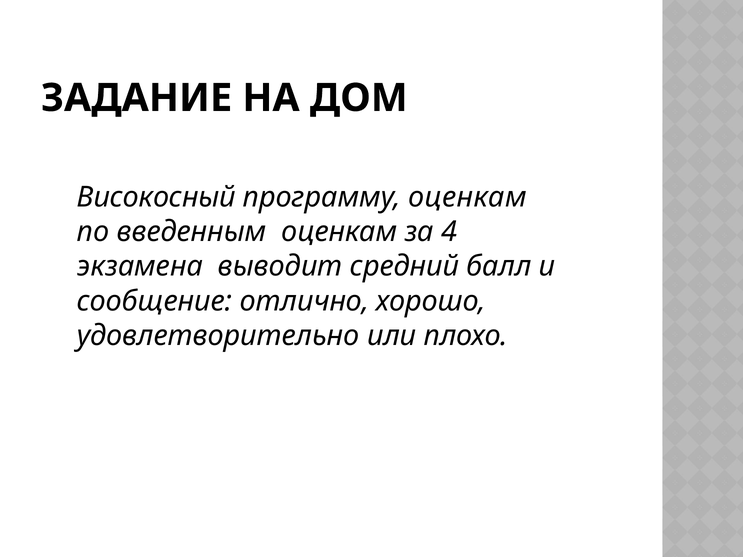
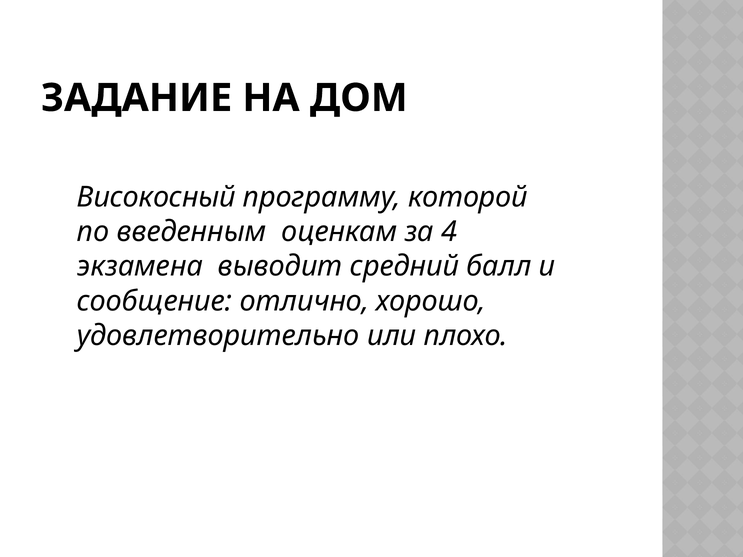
программу оценкам: оценкам -> которой
